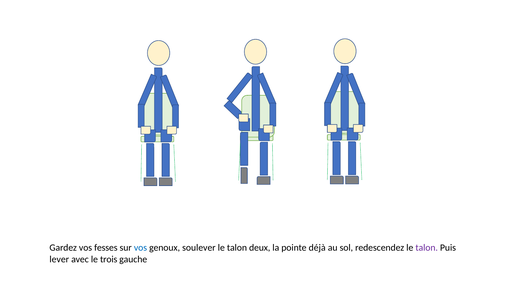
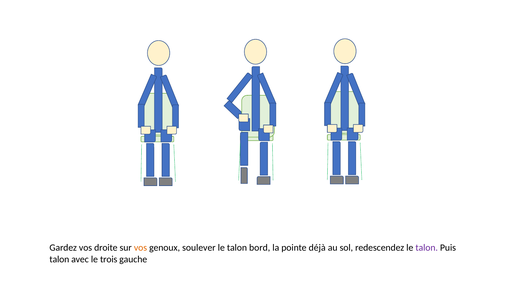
fesses: fesses -> droite
vos at (140, 248) colour: blue -> orange
deux: deux -> bord
lever at (59, 259): lever -> talon
